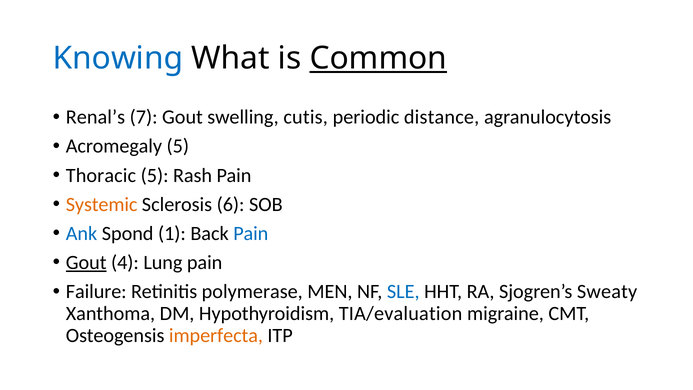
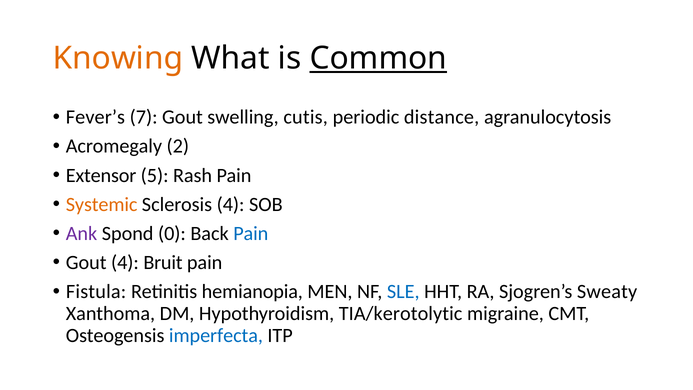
Knowing colour: blue -> orange
Renal’s: Renal’s -> Fever’s
Acromegaly 5: 5 -> 2
Thoracic: Thoracic -> Extensor
Sclerosis 6: 6 -> 4
Ank colour: blue -> purple
1: 1 -> 0
Gout at (86, 262) underline: present -> none
Lung: Lung -> Bruit
Failure: Failure -> Fistula
polymerase: polymerase -> hemianopia
TIA/evaluation: TIA/evaluation -> TIA/kerotolytic
imperfecta colour: orange -> blue
